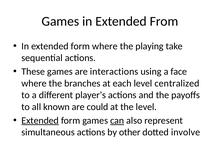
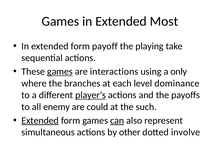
From: From -> Most
form where: where -> payoff
games at (60, 72) underline: none -> present
face: face -> only
centralized: centralized -> dominance
player’s underline: none -> present
known: known -> enemy
the level: level -> such
